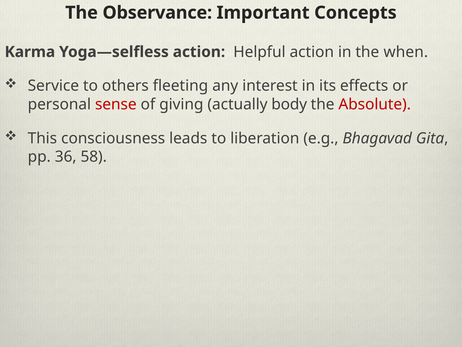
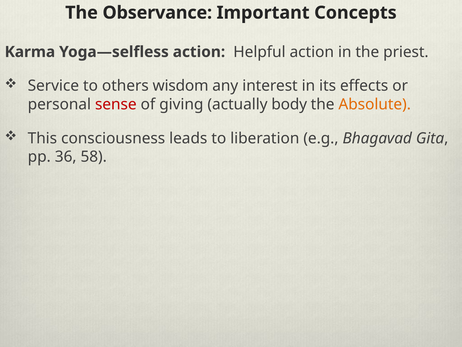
when: when -> priest
fleeting: fleeting -> wisdom
Absolute colour: red -> orange
